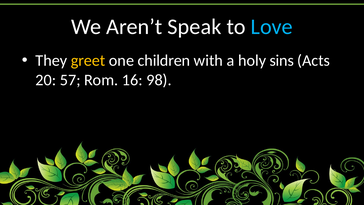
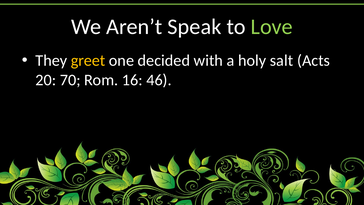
Love colour: light blue -> light green
children: children -> decided
sins: sins -> salt
57: 57 -> 70
98: 98 -> 46
